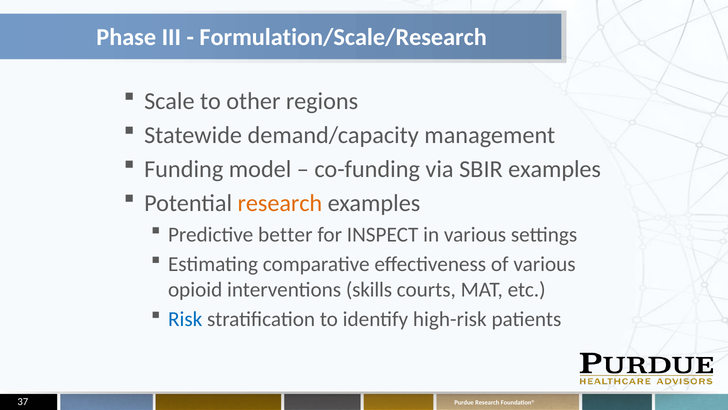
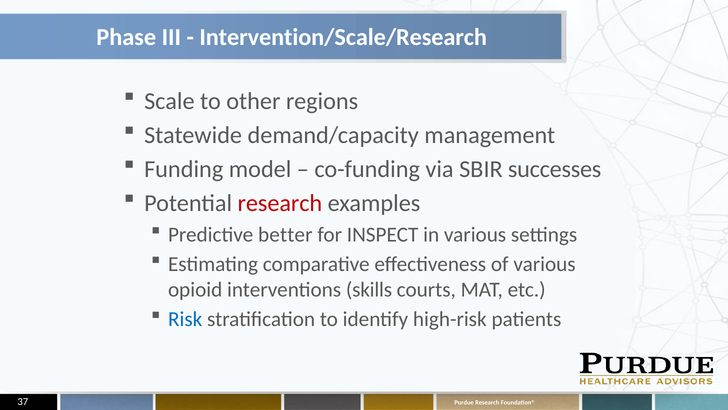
Formulation/Scale/Research: Formulation/Scale/Research -> Intervention/Scale/Research
SBIR examples: examples -> successes
research at (280, 203) colour: orange -> red
